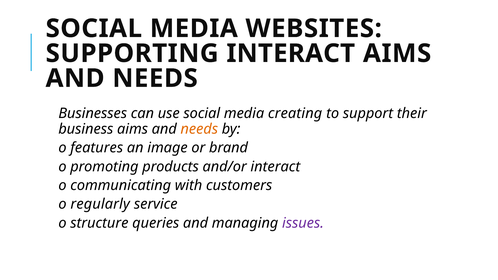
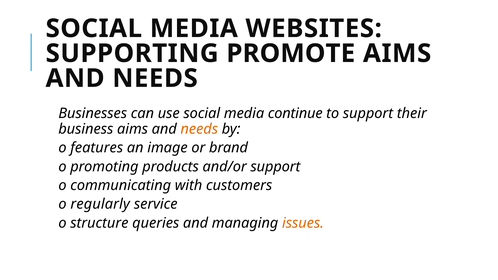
SUPPORTING INTERACT: INTERACT -> PROMOTE
creating: creating -> continue
and/or interact: interact -> support
issues colour: purple -> orange
